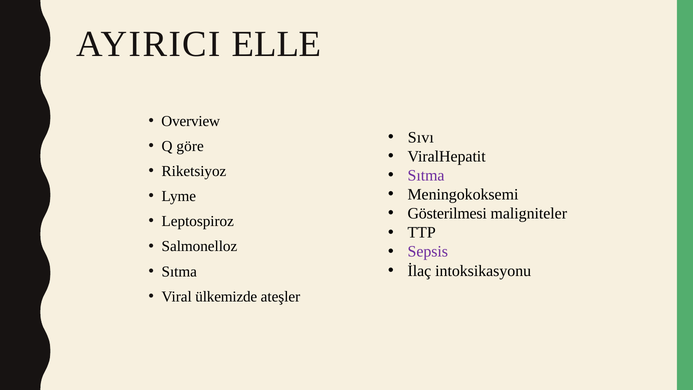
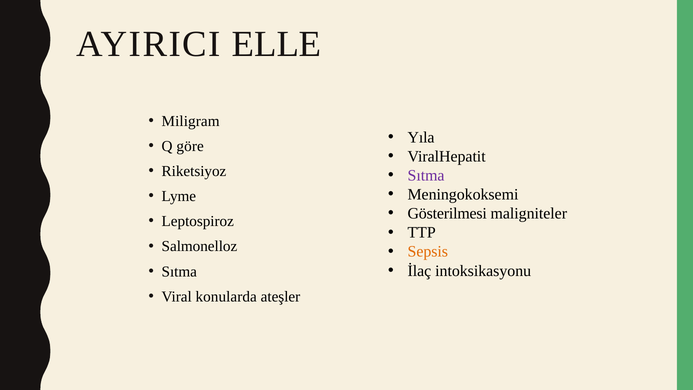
Overview: Overview -> Miligram
Sıvı: Sıvı -> Yıla
Sepsis colour: purple -> orange
ülkemizde: ülkemizde -> konularda
